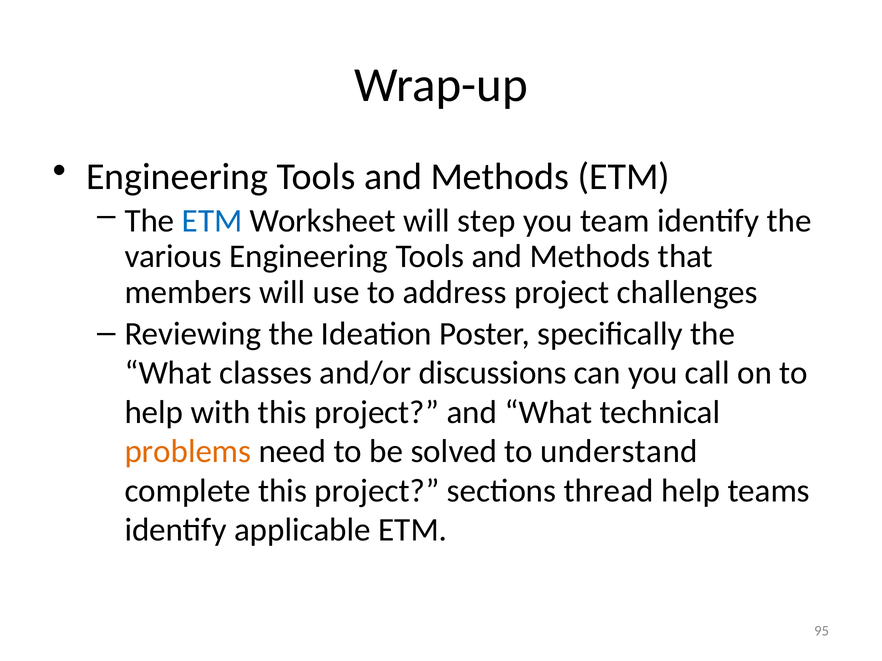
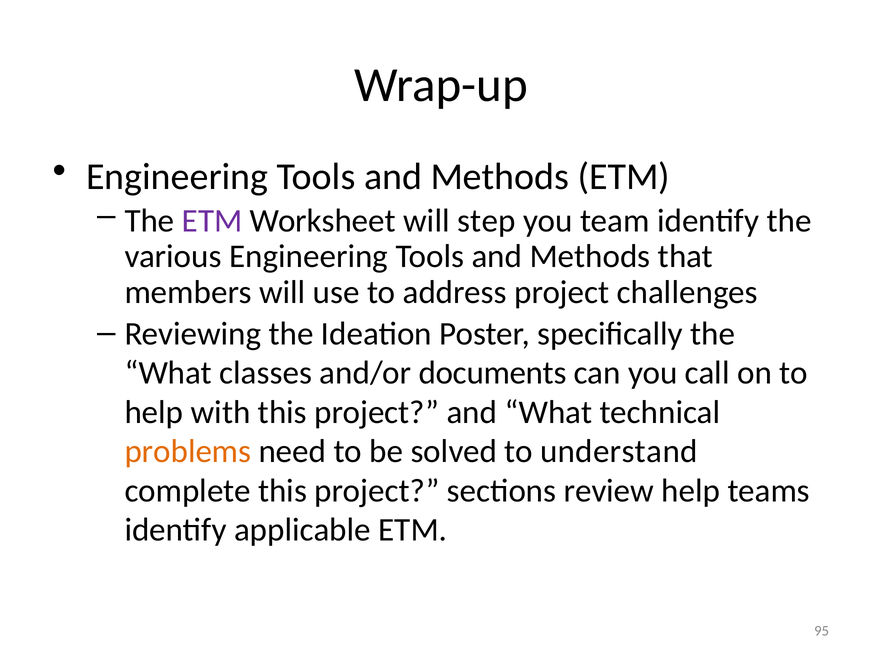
ETM at (212, 221) colour: blue -> purple
discussions: discussions -> documents
thread: thread -> review
